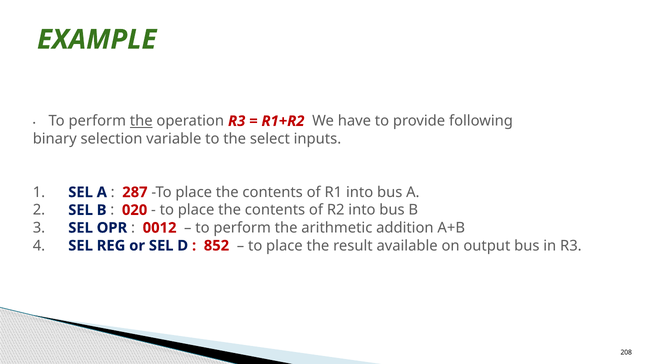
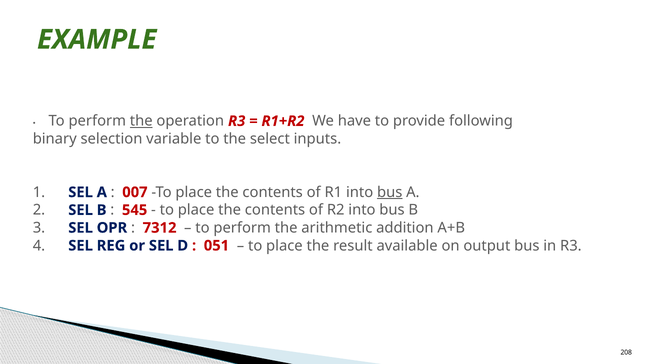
287: 287 -> 007
bus at (390, 192) underline: none -> present
020: 020 -> 545
0012: 0012 -> 7312
852: 852 -> 051
